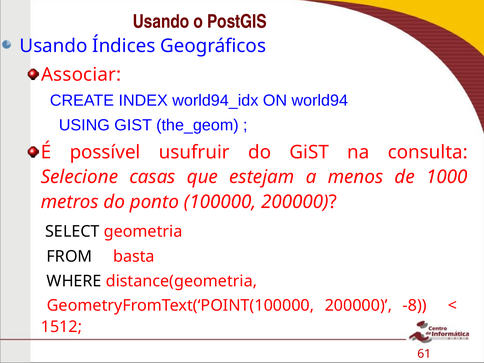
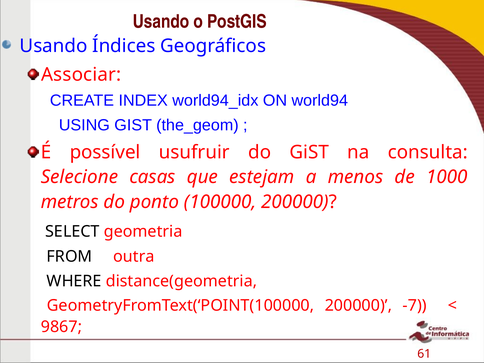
basta: basta -> outra
-8: -8 -> -7
1512: 1512 -> 9867
